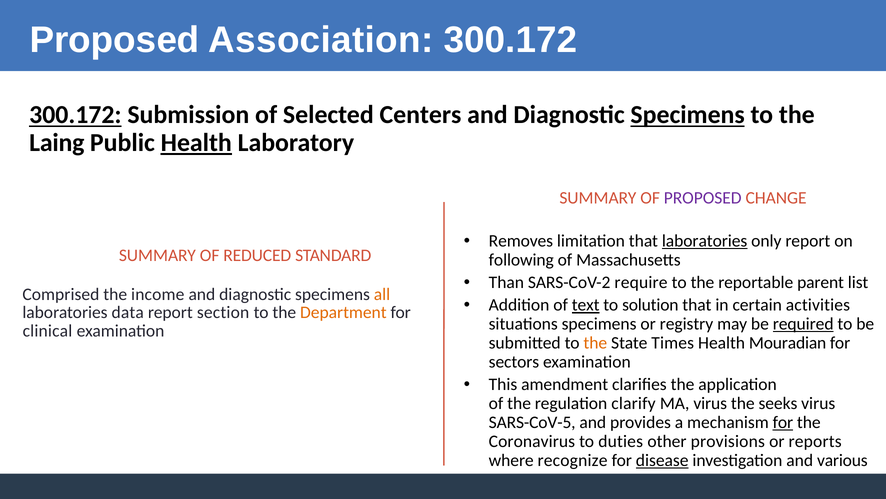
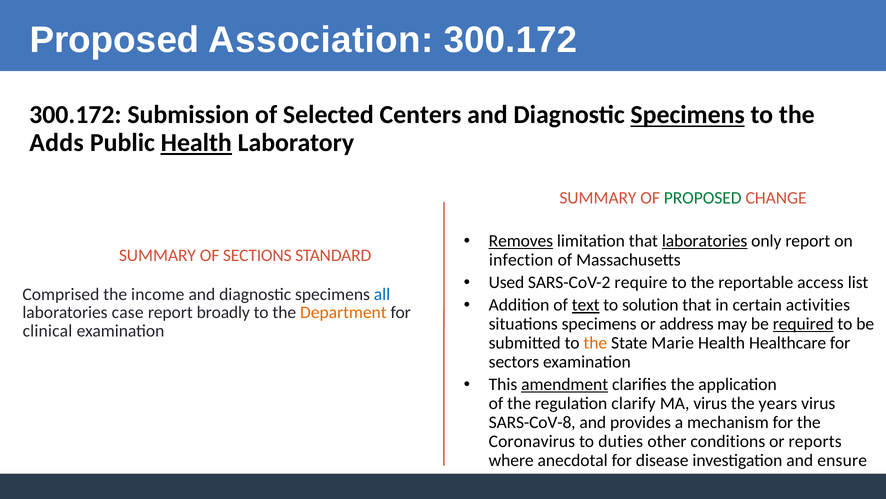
300.172 at (75, 115) underline: present -> none
Laing: Laing -> Adds
PROPOSED at (703, 197) colour: purple -> green
Removes underline: none -> present
REDUCED: REDUCED -> SECTIONS
following: following -> infection
Than: Than -> Used
parent: parent -> access
all colour: orange -> blue
data: data -> case
section: section -> broadly
registry: registry -> address
Times: Times -> Marie
Mouradian: Mouradian -> Healthcare
amendment underline: none -> present
seeks: seeks -> years
SARS-CoV-5: SARS-CoV-5 -> SARS-CoV-8
for at (783, 422) underline: present -> none
provisions: provisions -> conditions
recognize: recognize -> anecdotal
disease underline: present -> none
various: various -> ensure
